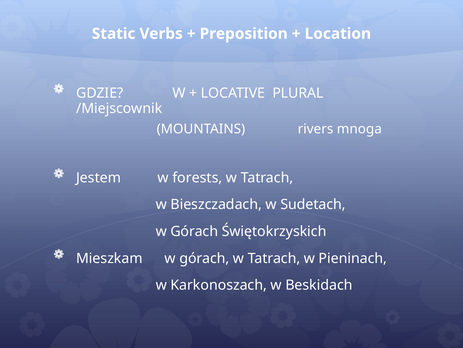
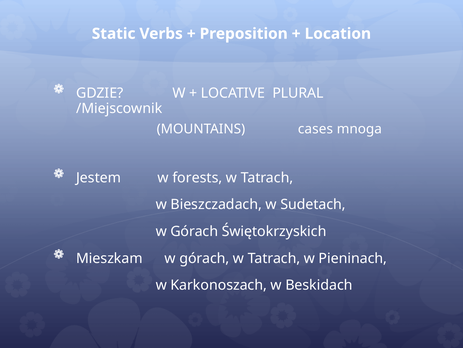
rivers: rivers -> cases
